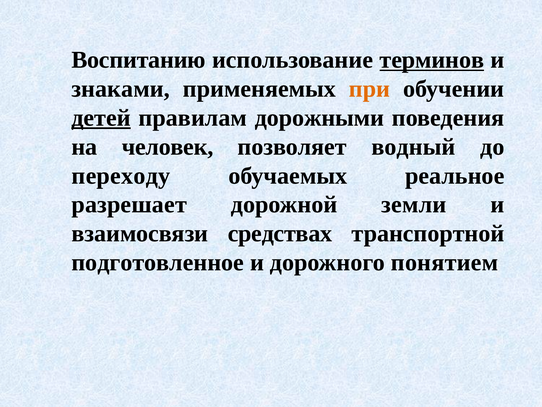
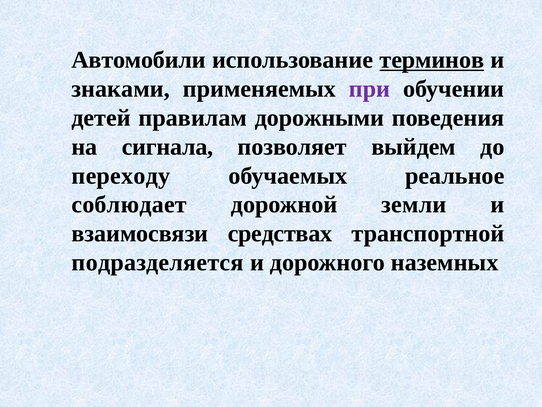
Воспитанию: Воспитанию -> Автомобили
при colour: orange -> purple
детей underline: present -> none
человек: человек -> сигнала
водный: водный -> выйдем
разрешает: разрешает -> соблюдает
подготовленное: подготовленное -> подразделяется
понятием: понятием -> наземных
